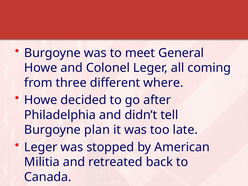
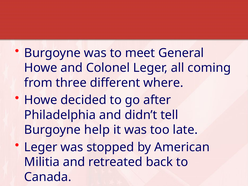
plan: plan -> help
